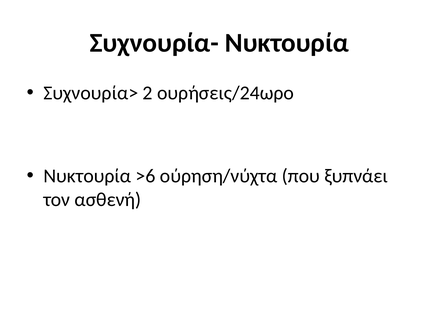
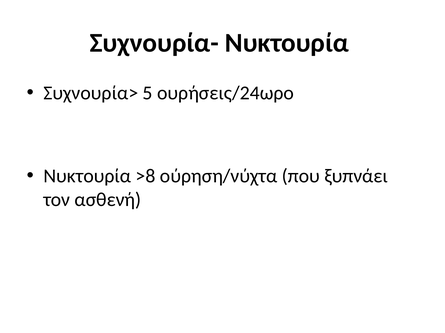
2: 2 -> 5
>6: >6 -> >8
